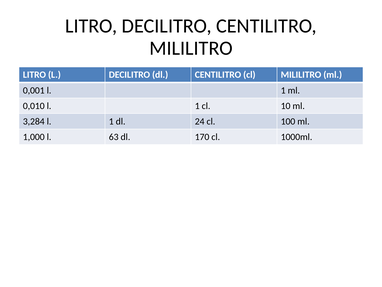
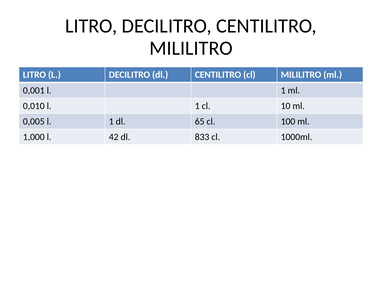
3,284: 3,284 -> 0,005
24: 24 -> 65
63: 63 -> 42
170: 170 -> 833
